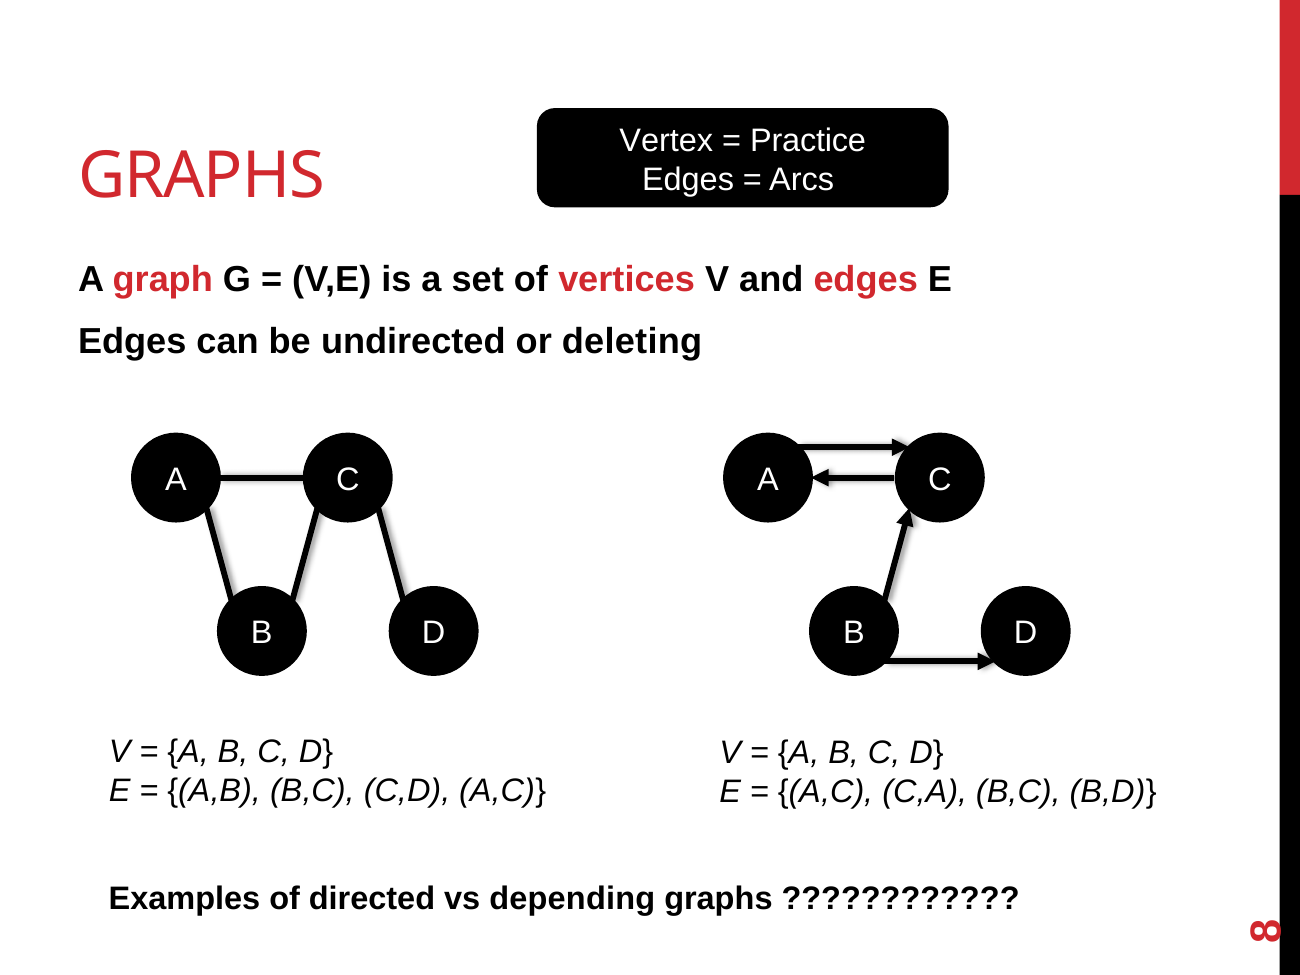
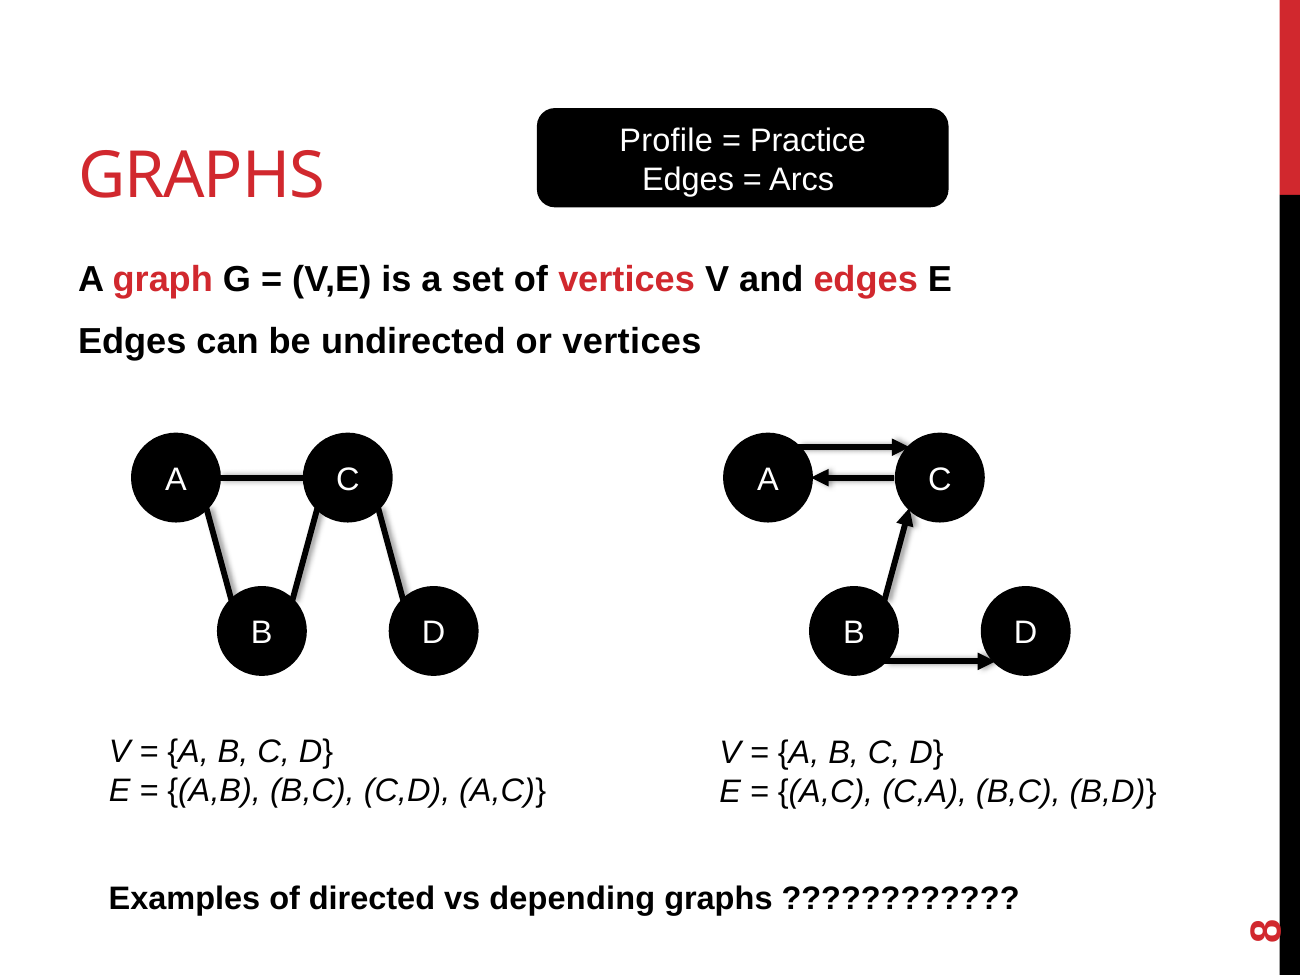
Vertex: Vertex -> Profile
or deleting: deleting -> vertices
